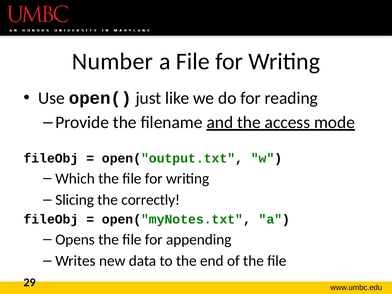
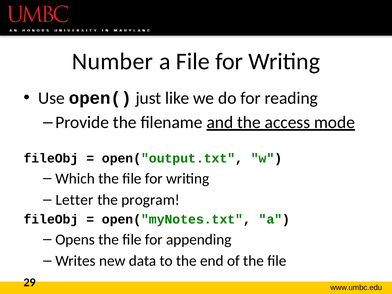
Slicing: Slicing -> Letter
correctly: correctly -> program
